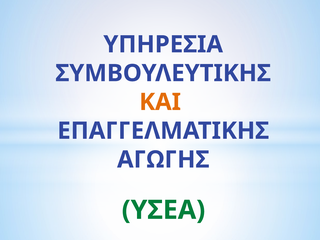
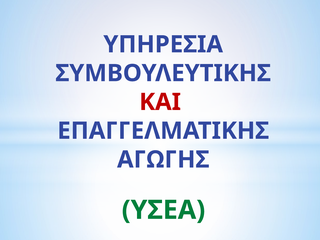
ΚΑΙ colour: orange -> red
